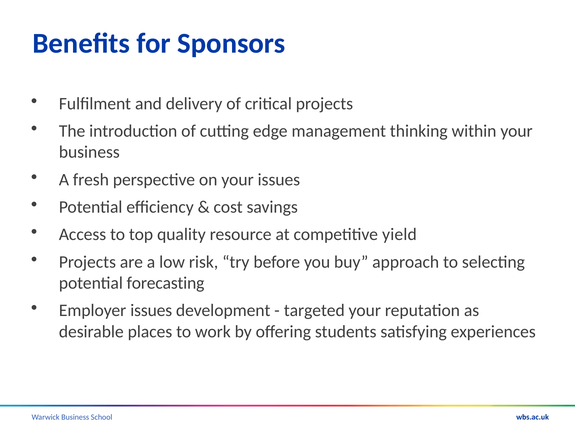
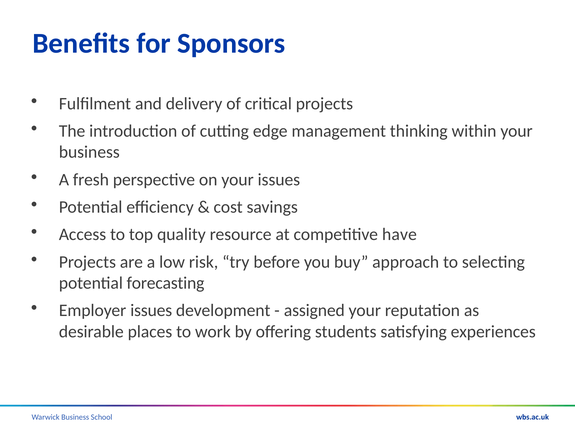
yield: yield -> have
targeted: targeted -> assigned
